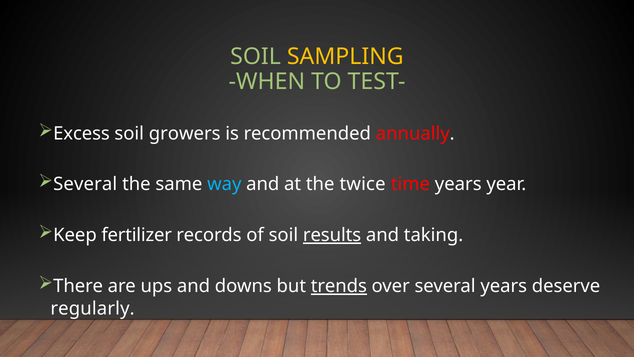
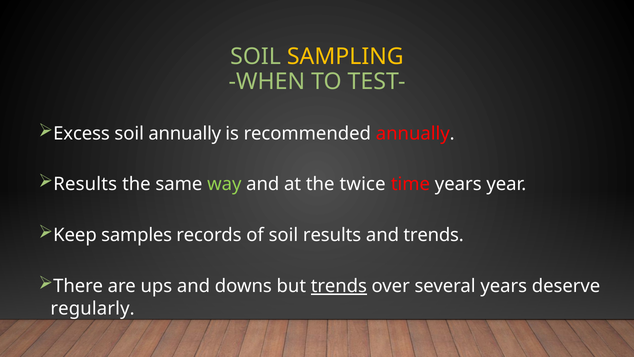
soil growers: growers -> annually
Several at (85, 184): Several -> Results
way colour: light blue -> light green
fertilizer: fertilizer -> samples
results at (332, 235) underline: present -> none
and taking: taking -> trends
